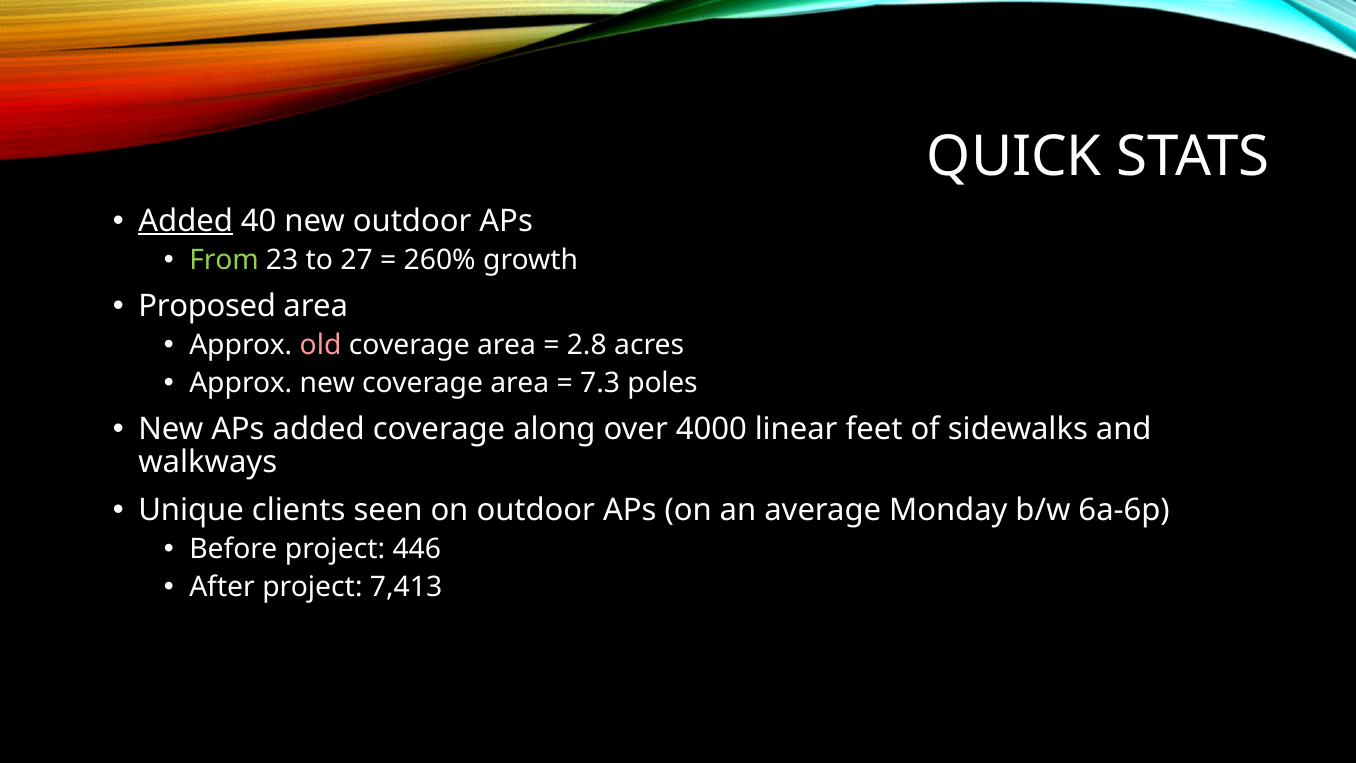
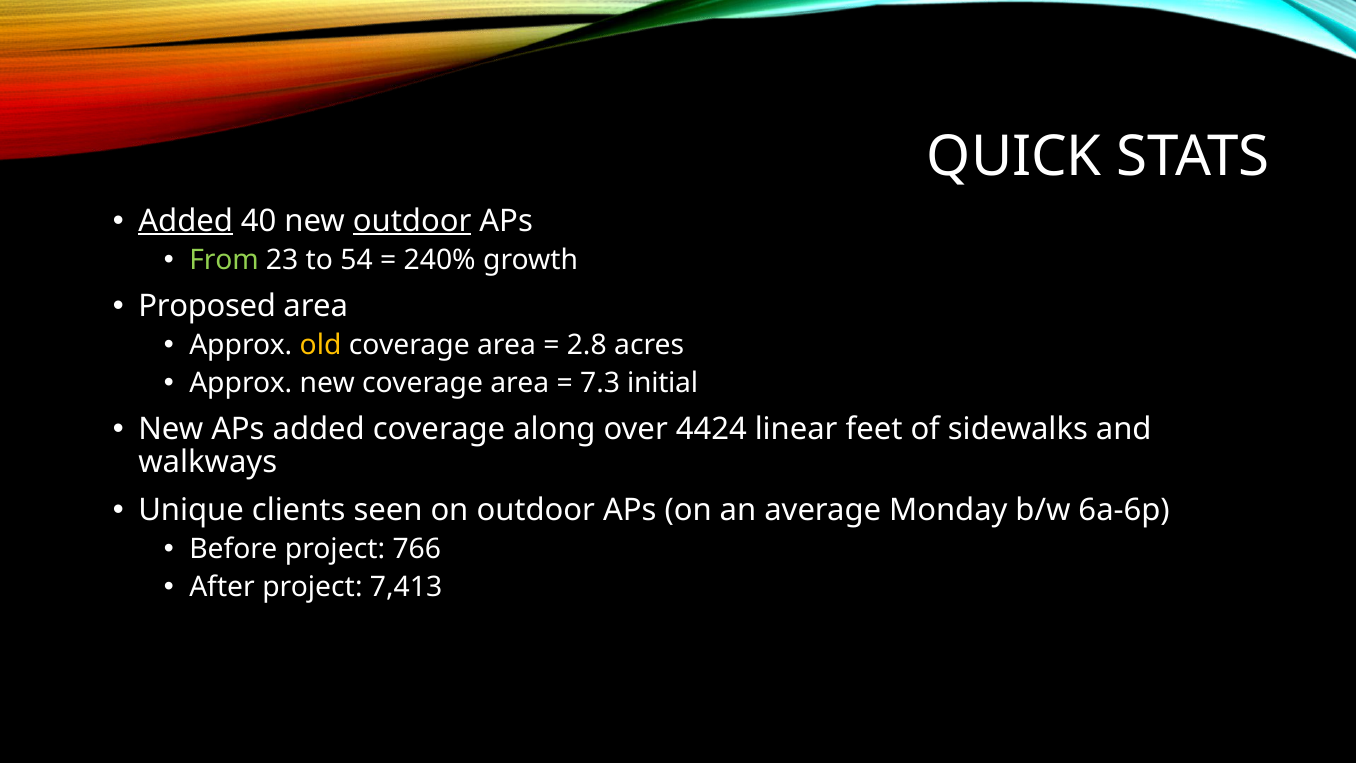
outdoor at (412, 221) underline: none -> present
27: 27 -> 54
260%: 260% -> 240%
old colour: pink -> yellow
poles: poles -> initial
4000: 4000 -> 4424
446: 446 -> 766
